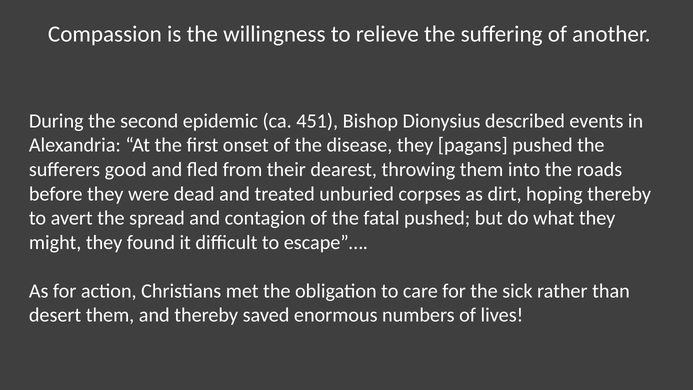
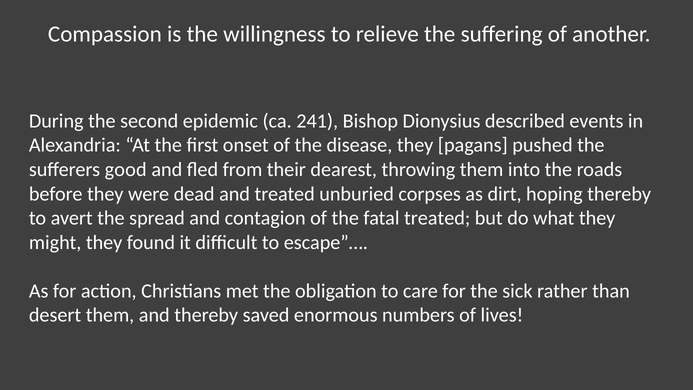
451: 451 -> 241
fatal pushed: pushed -> treated
